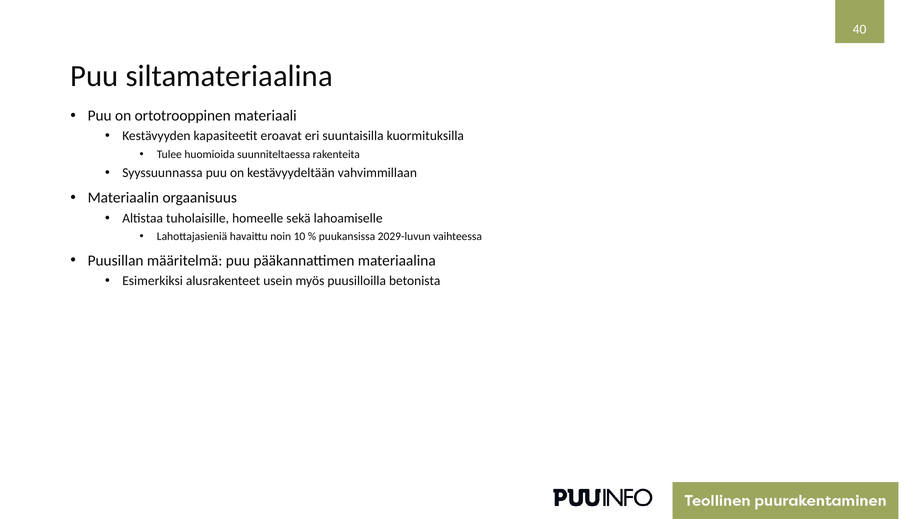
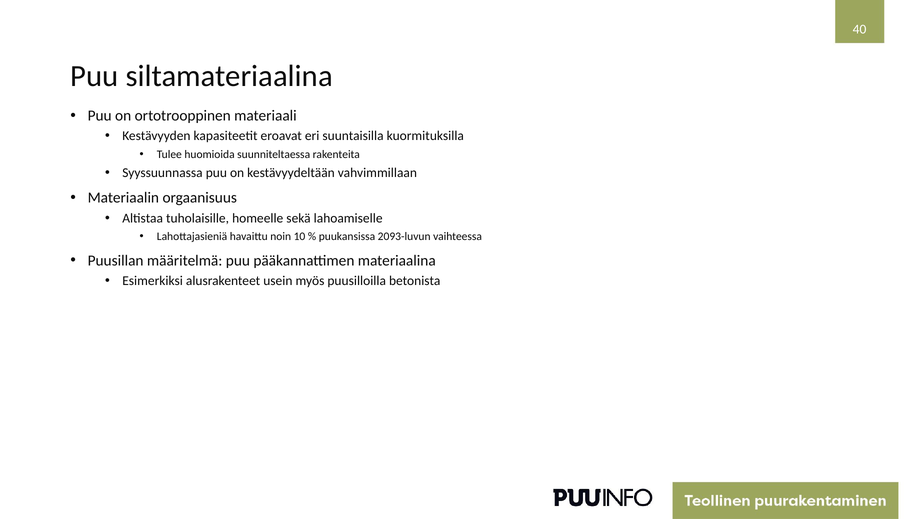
2029-luvun: 2029-luvun -> 2093-luvun
